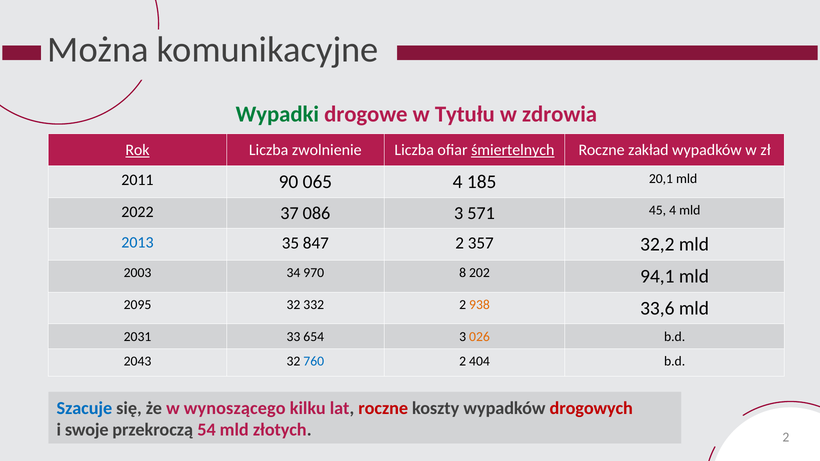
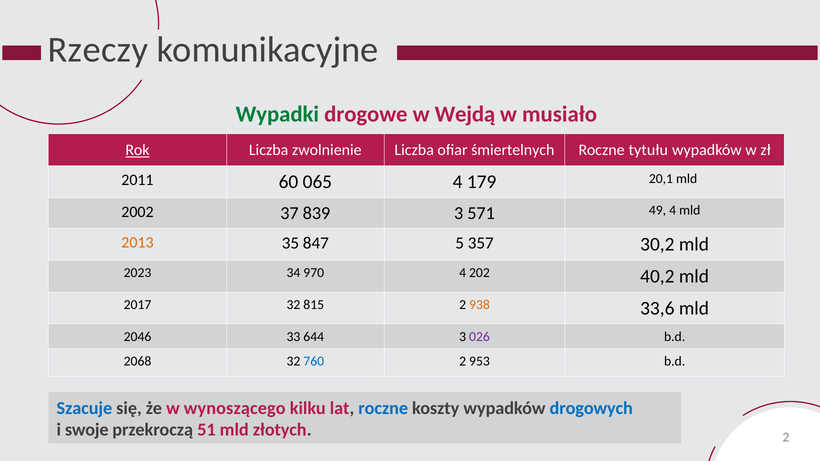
Można: Można -> Rzeczy
Tytułu: Tytułu -> Wejdą
zdrowia: zdrowia -> musiało
śmiertelnych underline: present -> none
zakład: zakład -> tytułu
90: 90 -> 60
185: 185 -> 179
2022: 2022 -> 2002
086: 086 -> 839
45: 45 -> 49
2013 colour: blue -> orange
847 2: 2 -> 5
32,2: 32,2 -> 30,2
2003: 2003 -> 2023
970 8: 8 -> 4
94,1: 94,1 -> 40,2
2095: 2095 -> 2017
332: 332 -> 815
2031: 2031 -> 2046
654: 654 -> 644
026 colour: orange -> purple
2043: 2043 -> 2068
404: 404 -> 953
roczne at (383, 408) colour: red -> blue
drogowych colour: red -> blue
54: 54 -> 51
